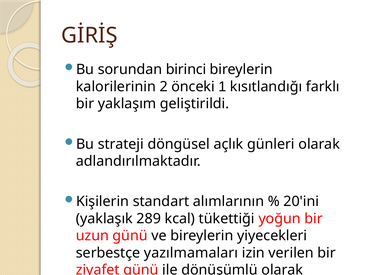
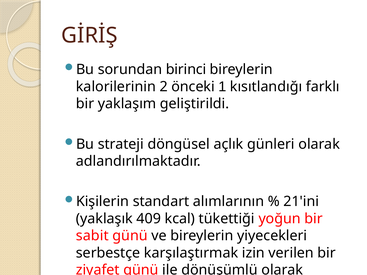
20'ini: 20'ini -> 21'ini
289: 289 -> 409
uzun: uzun -> sabit
yazılmamaları: yazılmamaları -> karşılaştırmak
